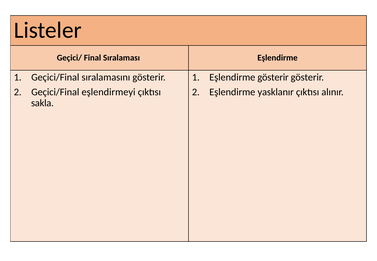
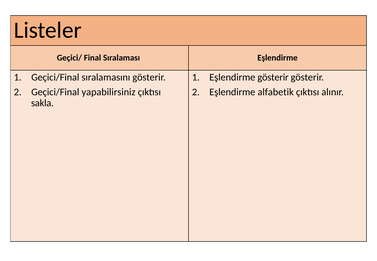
eşlendirmeyi: eşlendirmeyi -> yapabilirsiniz
yasklanır: yasklanır -> alfabetik
